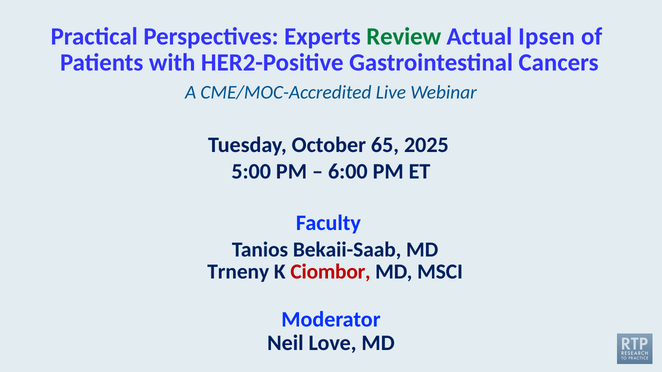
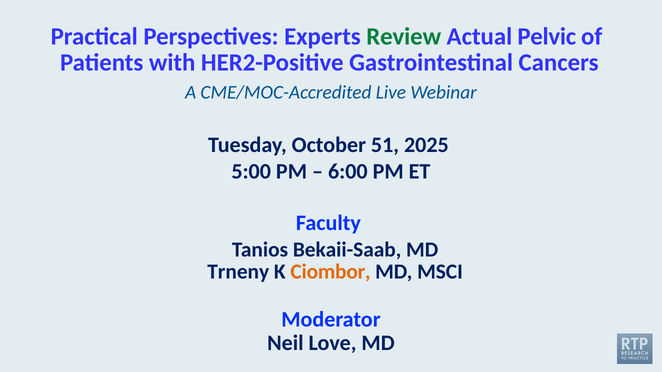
Ipsen: Ipsen -> Pelvic
65: 65 -> 51
Ciombor colour: red -> orange
